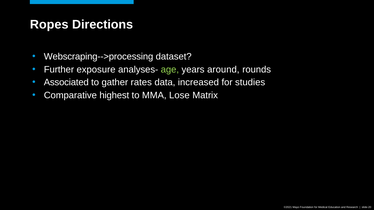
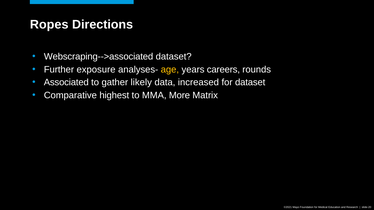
Webscraping-->processing: Webscraping-->processing -> Webscraping-->associated
age colour: light green -> yellow
around: around -> careers
rates: rates -> likely
for studies: studies -> dataset
Lose: Lose -> More
